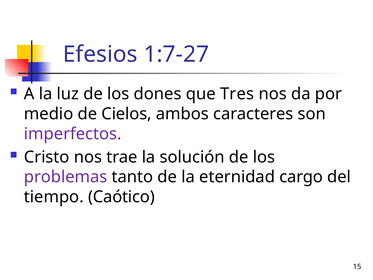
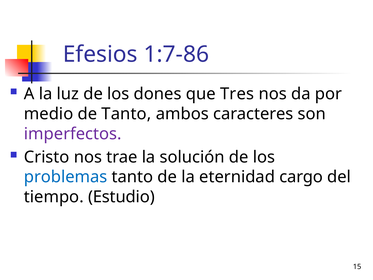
1:7-27: 1:7-27 -> 1:7-86
de Cielos: Cielos -> Tanto
problemas colour: purple -> blue
Caótico: Caótico -> Estudio
